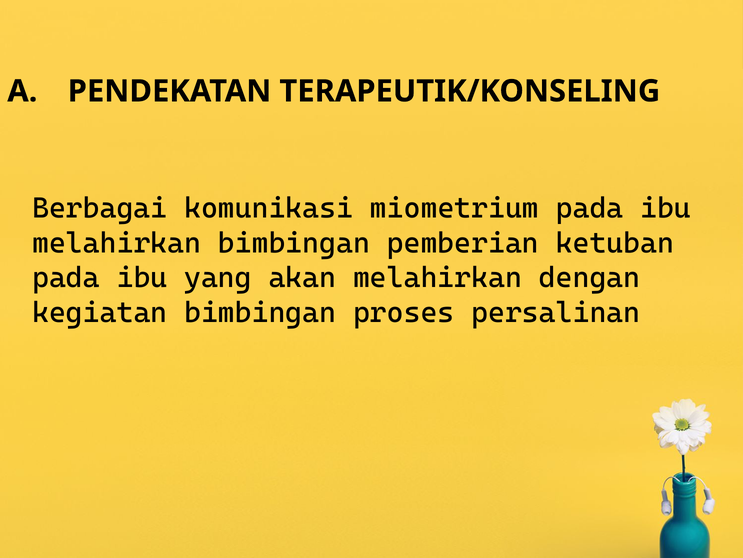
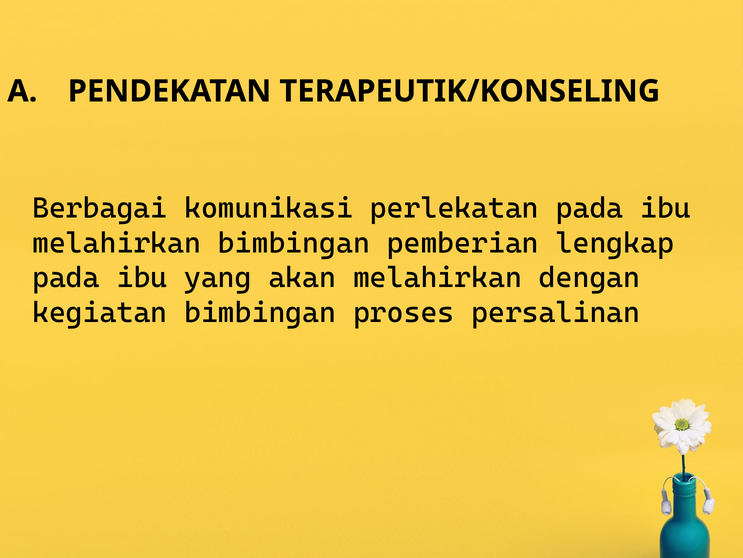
miometrium: miometrium -> perlekatan
ketuban: ketuban -> lengkap
